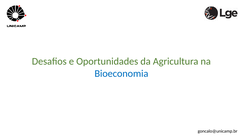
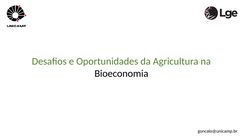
Bioeconomia colour: blue -> black
